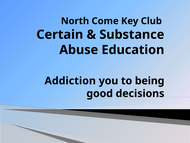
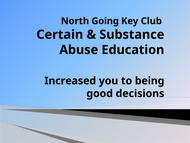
Come: Come -> Going
Addiction: Addiction -> Increased
